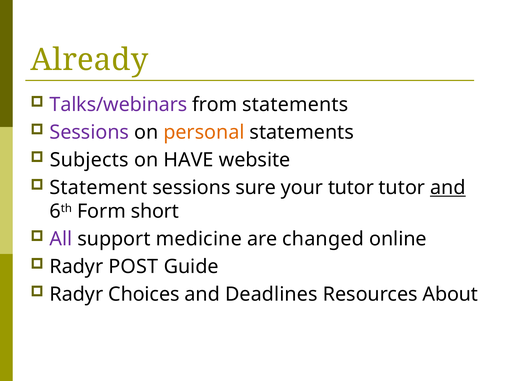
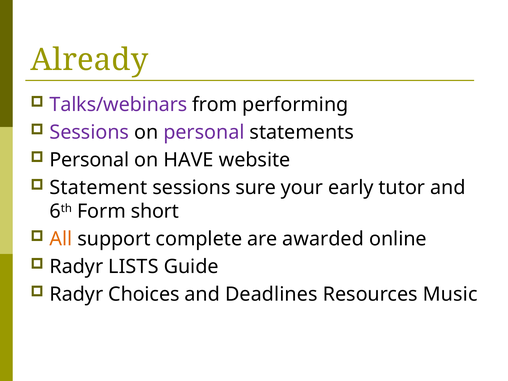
from statements: statements -> performing
personal at (204, 132) colour: orange -> purple
Subjects at (89, 160): Subjects -> Personal
your tutor: tutor -> early
and at (448, 188) underline: present -> none
All colour: purple -> orange
medicine: medicine -> complete
changed: changed -> awarded
POST: POST -> LISTS
About: About -> Music
